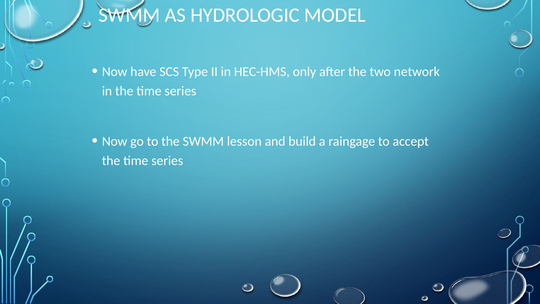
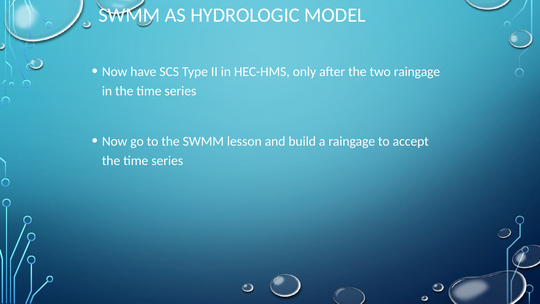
two network: network -> raingage
